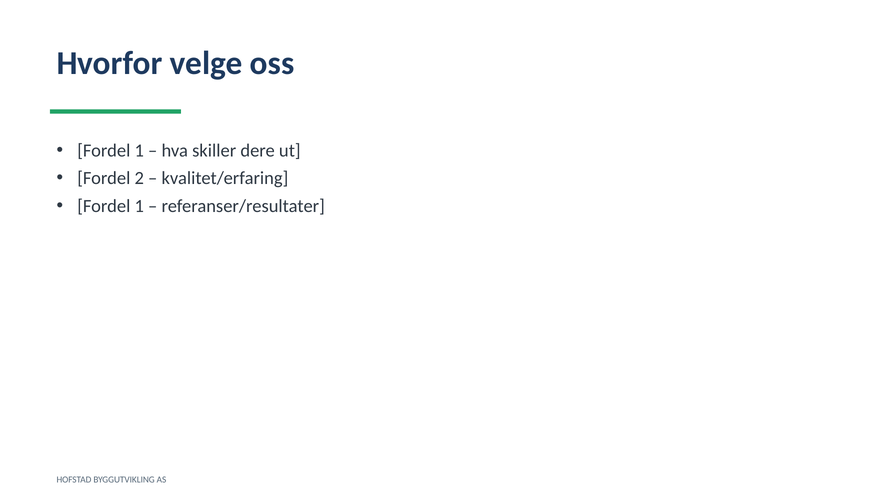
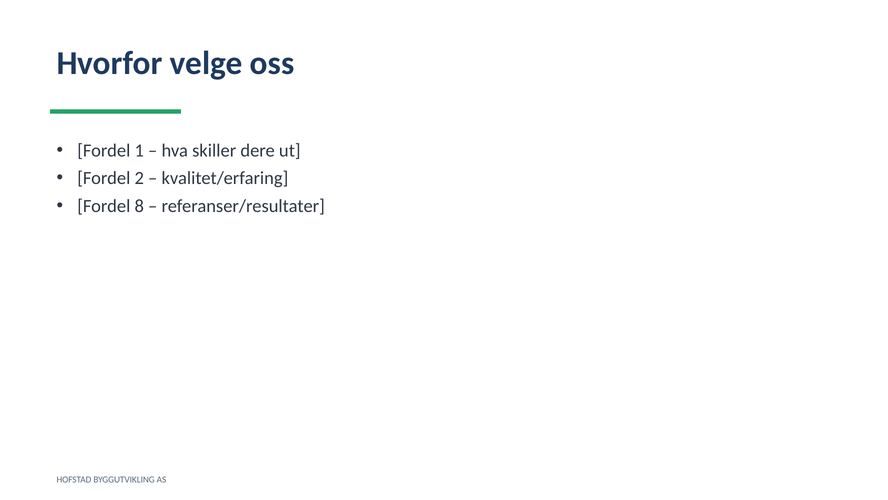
1 at (139, 206): 1 -> 8
